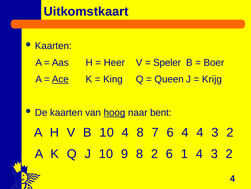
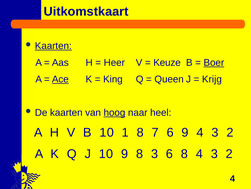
Kaarten at (53, 46) underline: none -> present
Speler: Speler -> Keuze
Boer underline: none -> present
bent: bent -> heel
10 4: 4 -> 1
6 4: 4 -> 9
8 2: 2 -> 3
6 1: 1 -> 8
